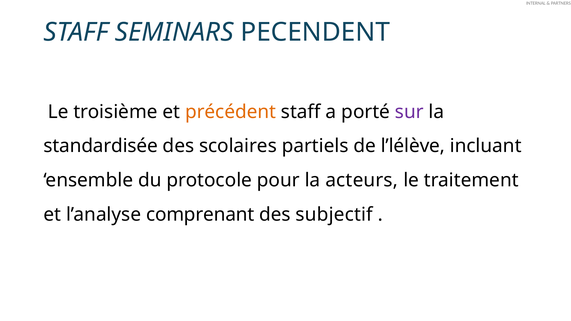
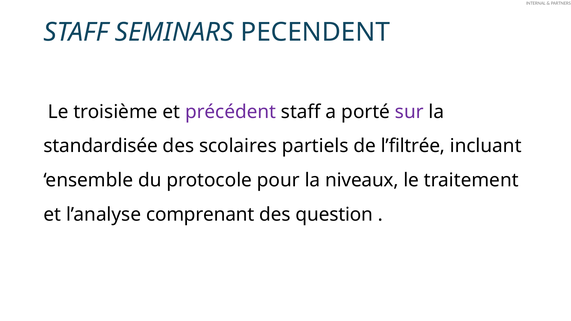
précédent colour: orange -> purple
l’lélève: l’lélève -> l’filtrée
acteurs: acteurs -> niveaux
subjectif: subjectif -> question
